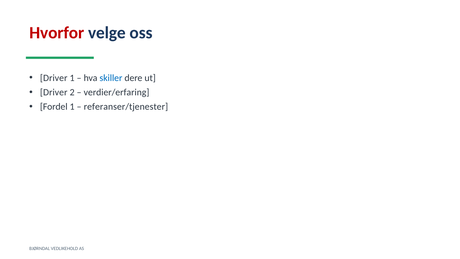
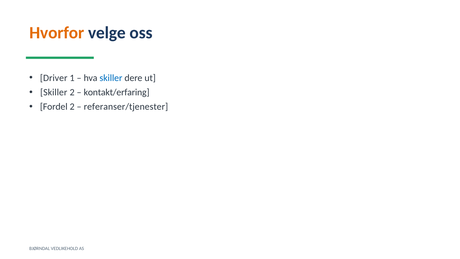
Hvorfor colour: red -> orange
Driver at (54, 92): Driver -> Skiller
verdier/erfaring: verdier/erfaring -> kontakt/erfaring
Fordel 1: 1 -> 2
